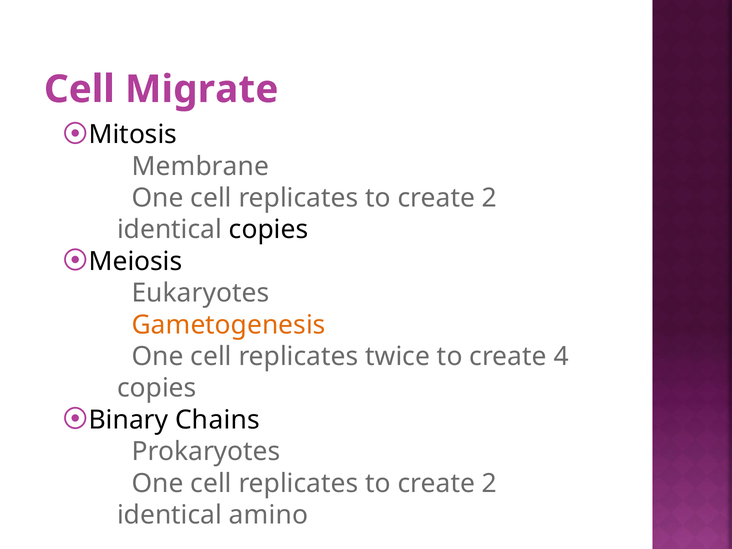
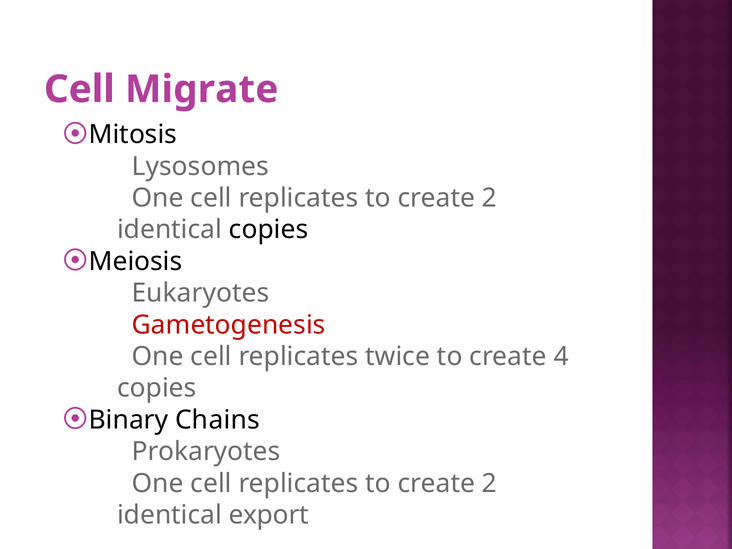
Membrane: Membrane -> Lysosomes
Gametogenesis colour: orange -> red
amino: amino -> export
